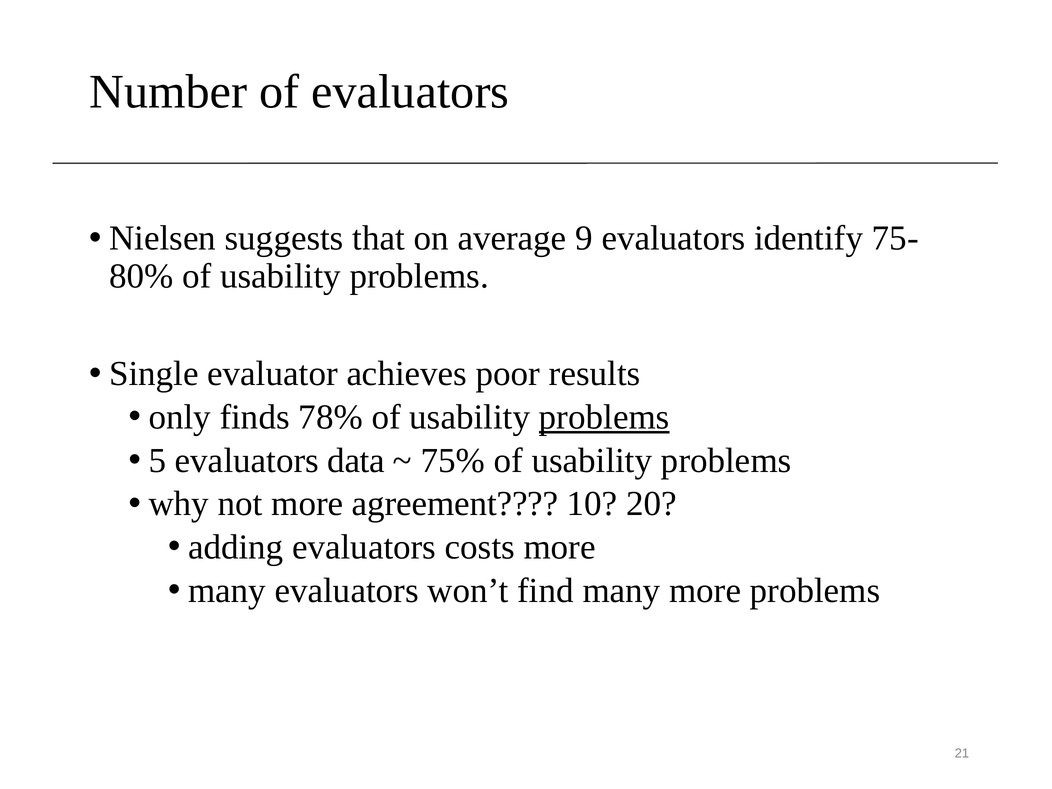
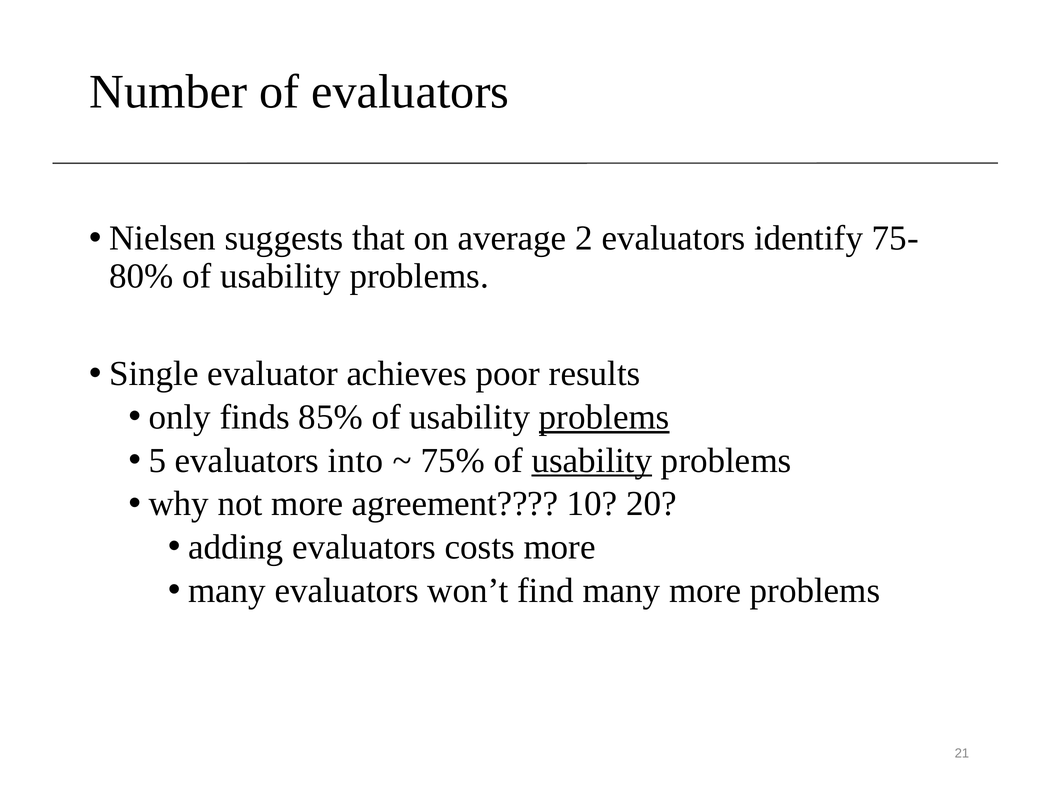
9: 9 -> 2
78%: 78% -> 85%
data: data -> into
usability at (592, 461) underline: none -> present
